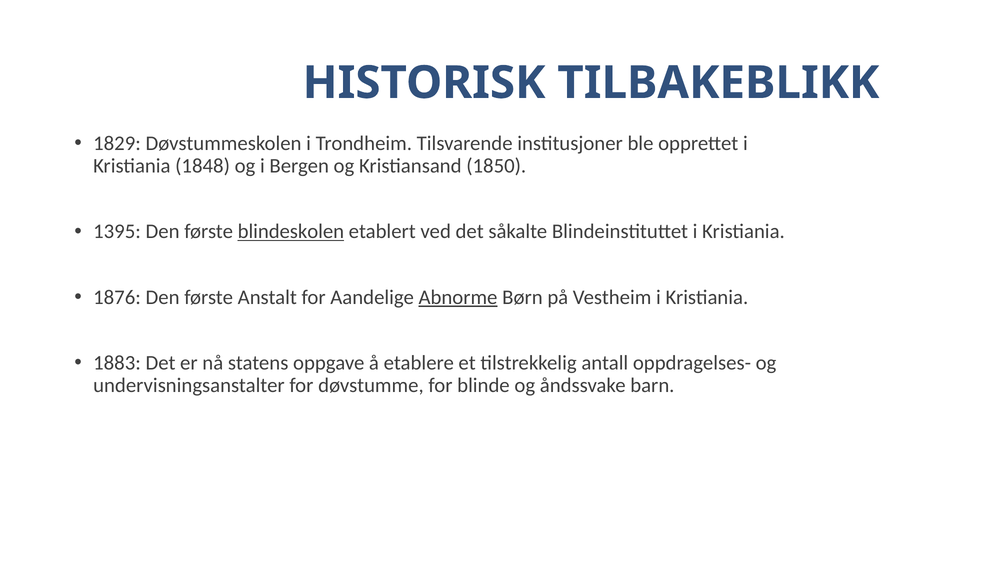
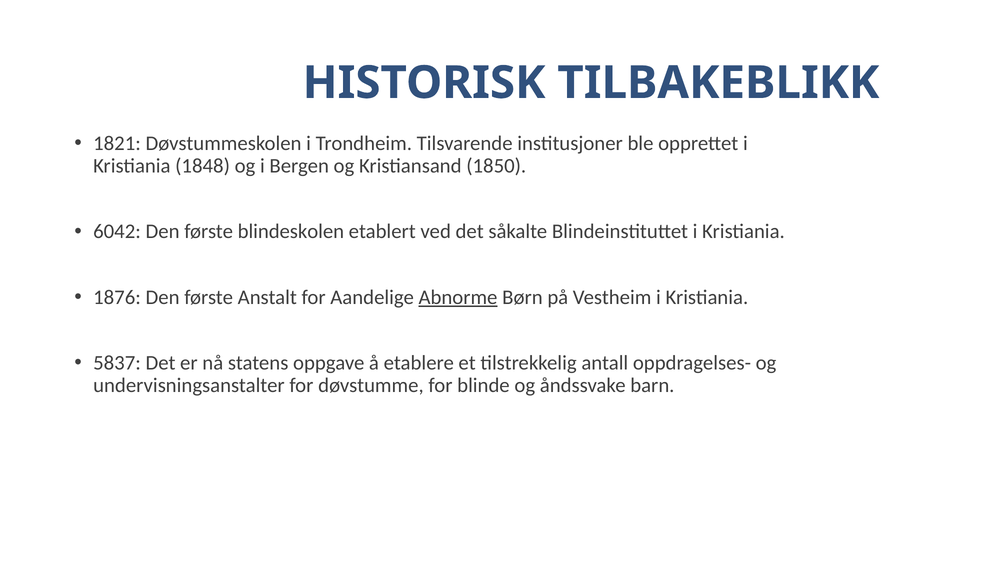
1829: 1829 -> 1821
1395: 1395 -> 6042
blindeskolen underline: present -> none
1883: 1883 -> 5837
